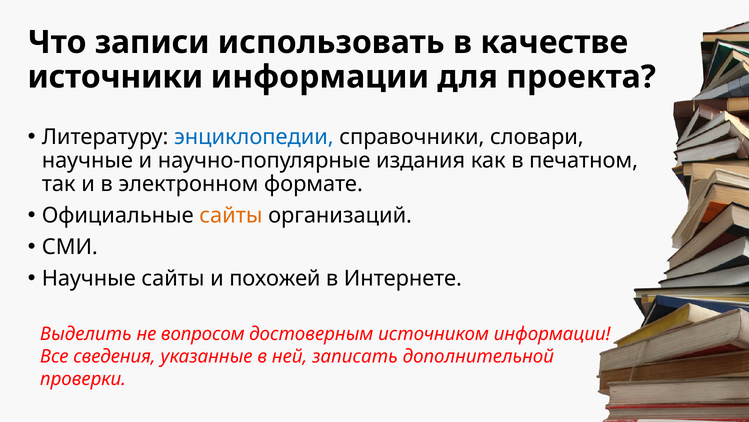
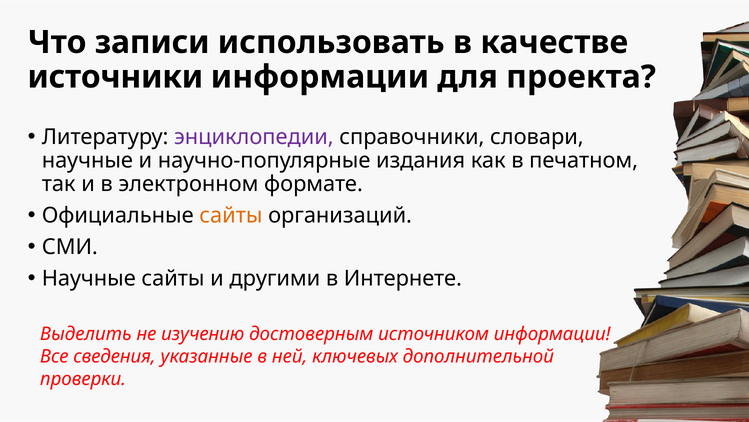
энциклопедии colour: blue -> purple
похожей: похожей -> другими
вопросом: вопросом -> изучению
записать: записать -> ключевых
